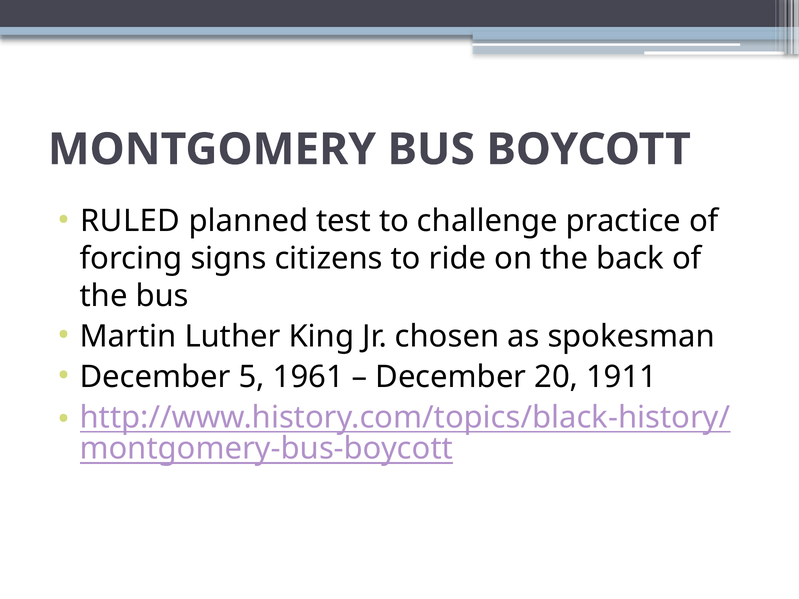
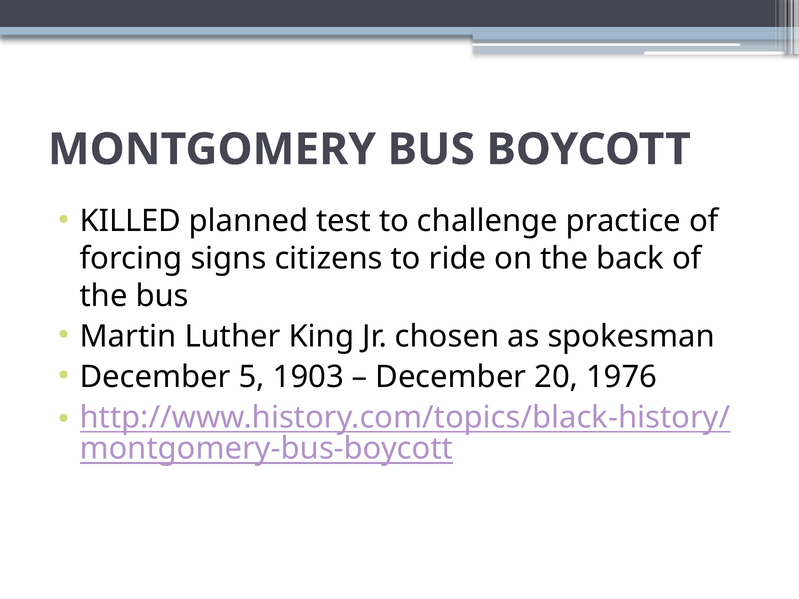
RULED: RULED -> KILLED
1961: 1961 -> 1903
1911: 1911 -> 1976
